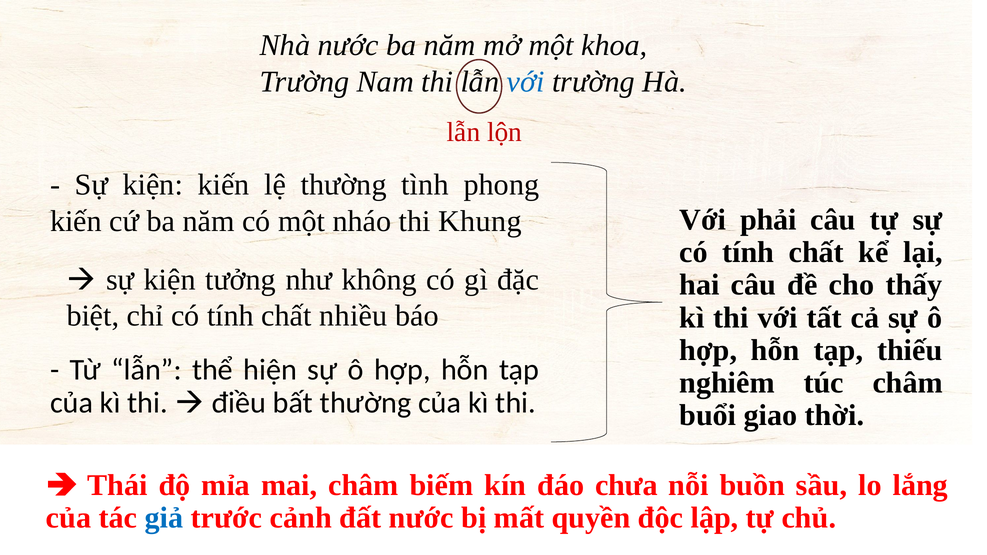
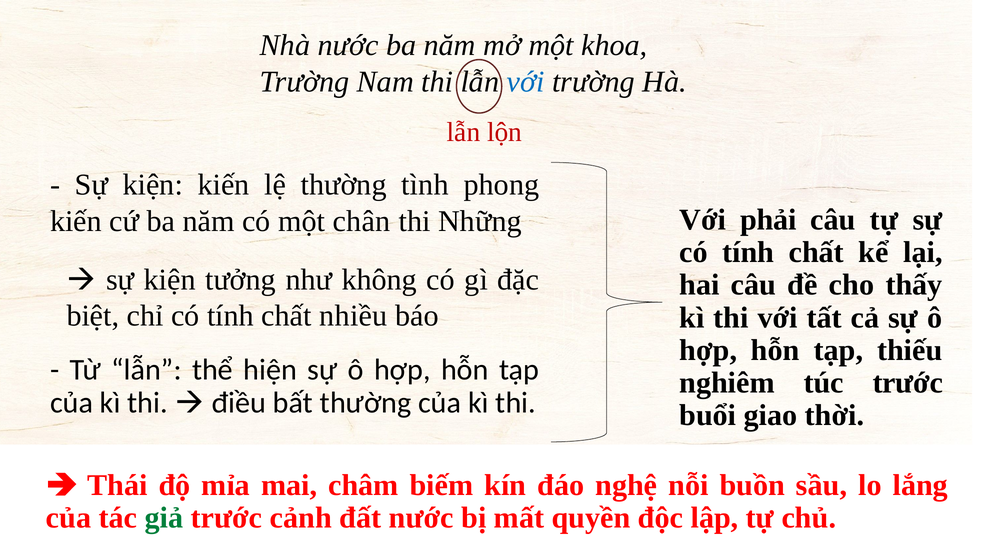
nháo: nháo -> chân
Khung: Khung -> Những
túc châm: châm -> trước
chưa: chưa -> nghệ
giả colour: blue -> green
